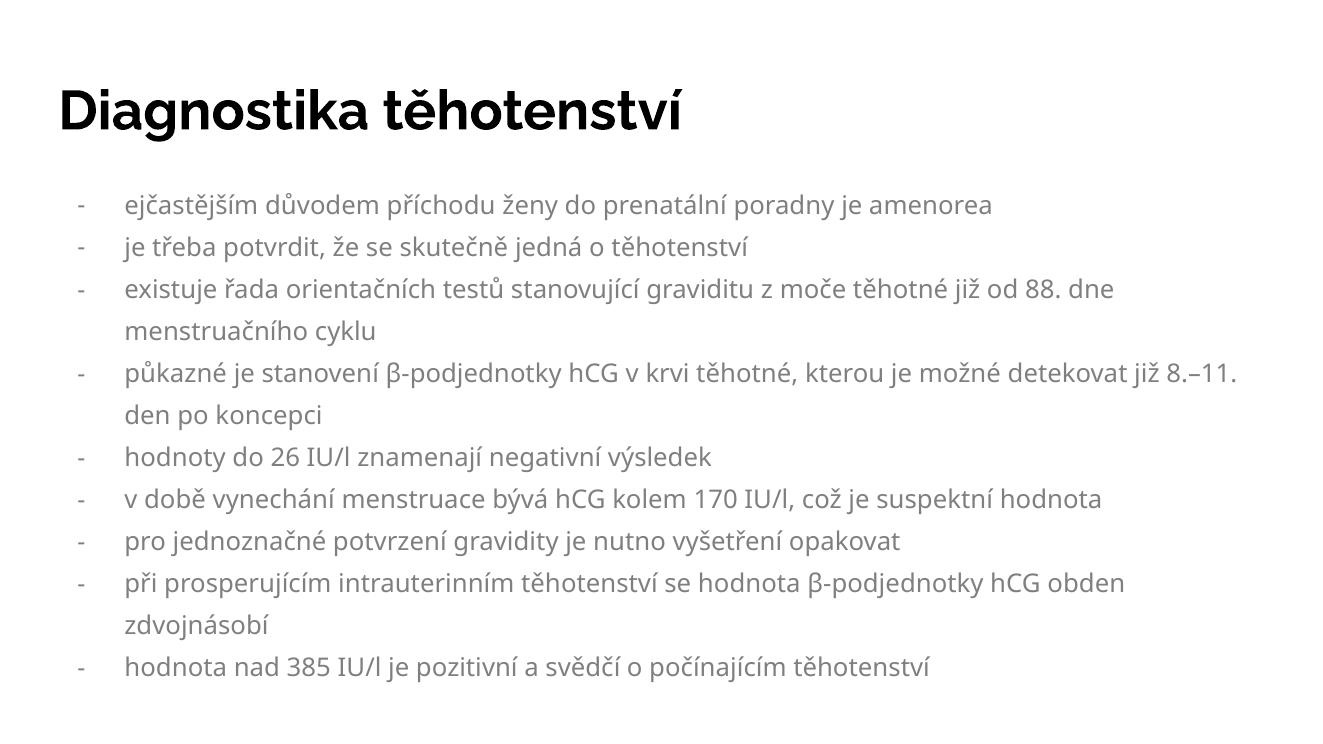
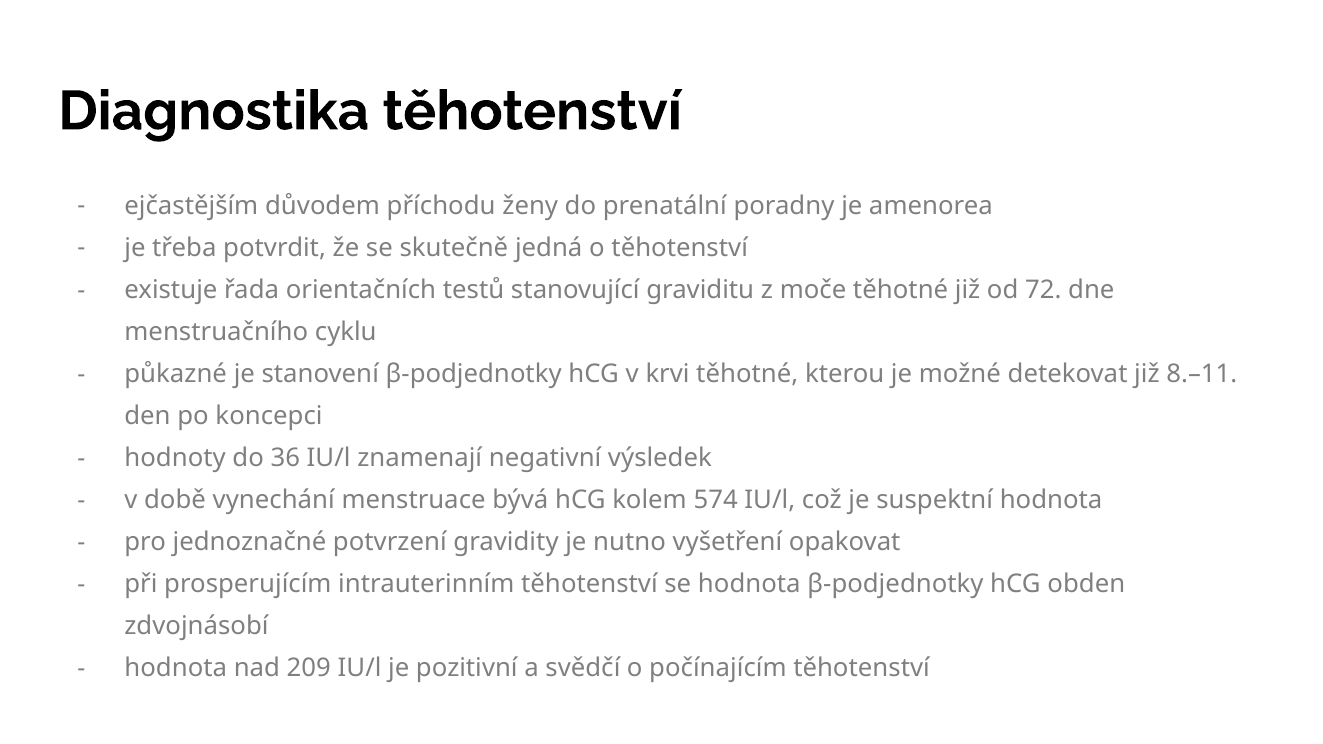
88: 88 -> 72
26: 26 -> 36
170: 170 -> 574
385: 385 -> 209
